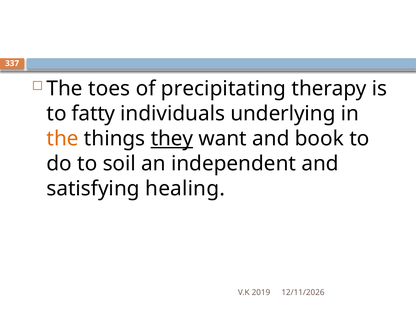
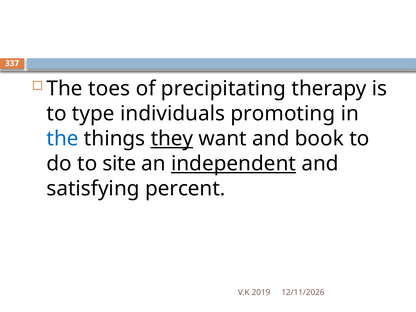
fatty: fatty -> type
underlying: underlying -> promoting
the at (63, 139) colour: orange -> blue
soil: soil -> site
independent underline: none -> present
healing: healing -> percent
